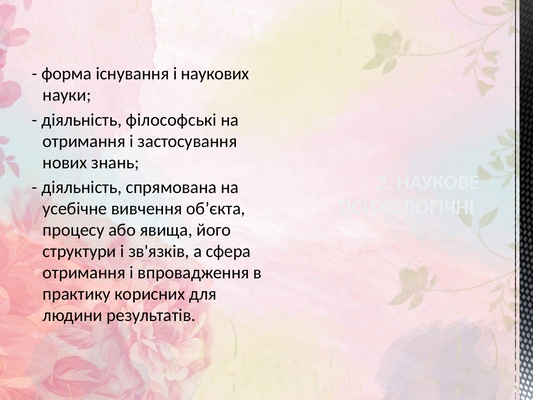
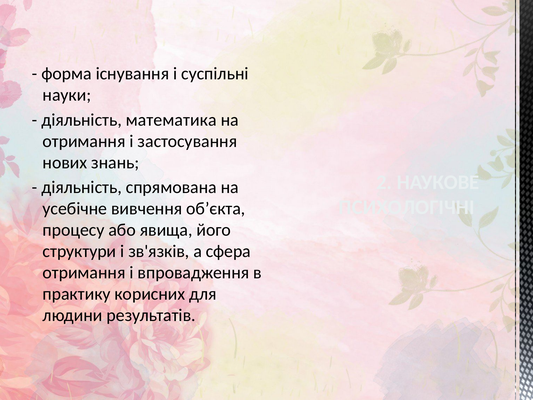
наукових: наукових -> суспільні
філософські: філософські -> математика
